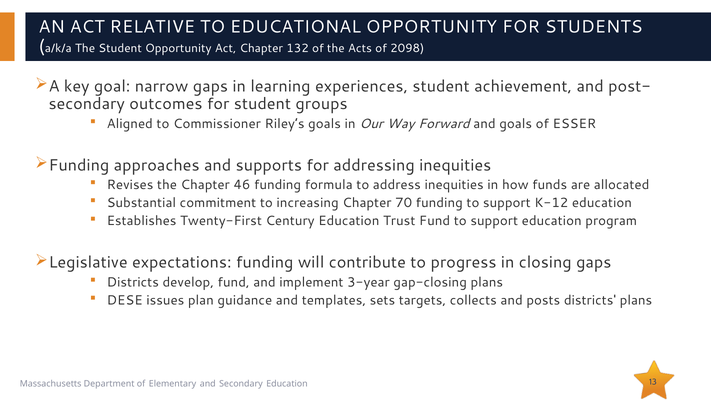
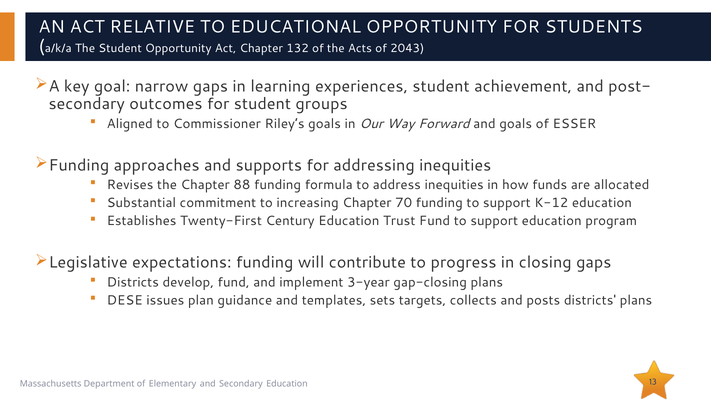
2098: 2098 -> 2043
46: 46 -> 88
